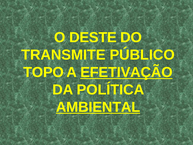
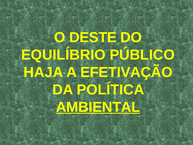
TRANSMITE: TRANSMITE -> EQUILÍBRIO
TOPO: TOPO -> HAJA
EFETIVAÇÃO underline: present -> none
